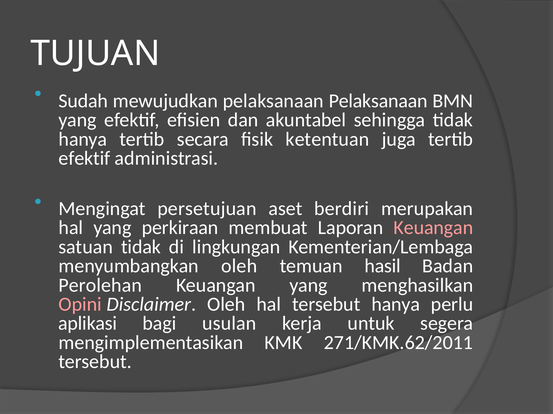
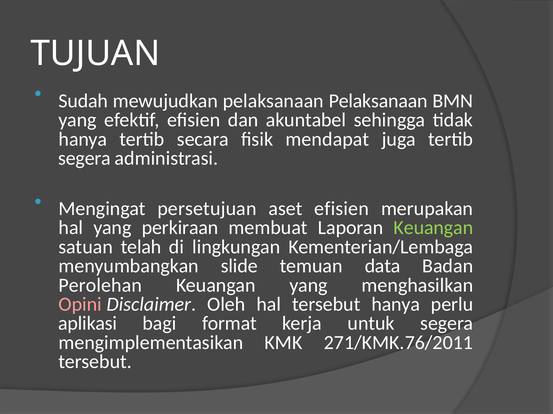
ketentuan: ketentuan -> mendapat
efektif at (84, 159): efektif -> segera
aset berdiri: berdiri -> efisien
Keuangan at (433, 228) colour: pink -> light green
satuan tidak: tidak -> telah
menyumbangkan oleh: oleh -> slide
hasil: hasil -> data
usulan: usulan -> format
271/KMK.62/2011: 271/KMK.62/2011 -> 271/KMK.76/2011
